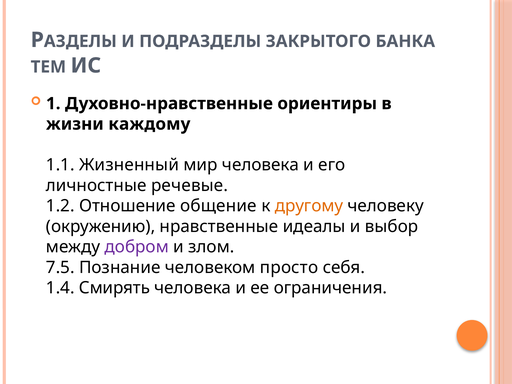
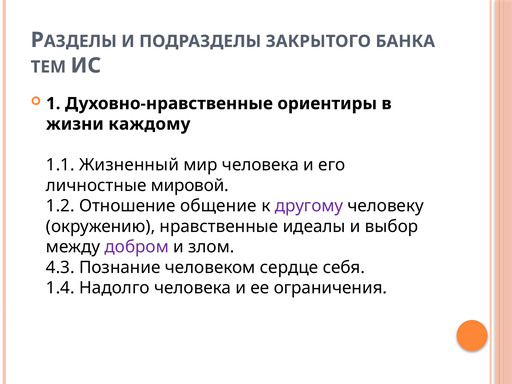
речевые: речевые -> мировой
другому colour: orange -> purple
7.5: 7.5 -> 4.3
просто: просто -> сердце
Смирять: Смирять -> Надолго
